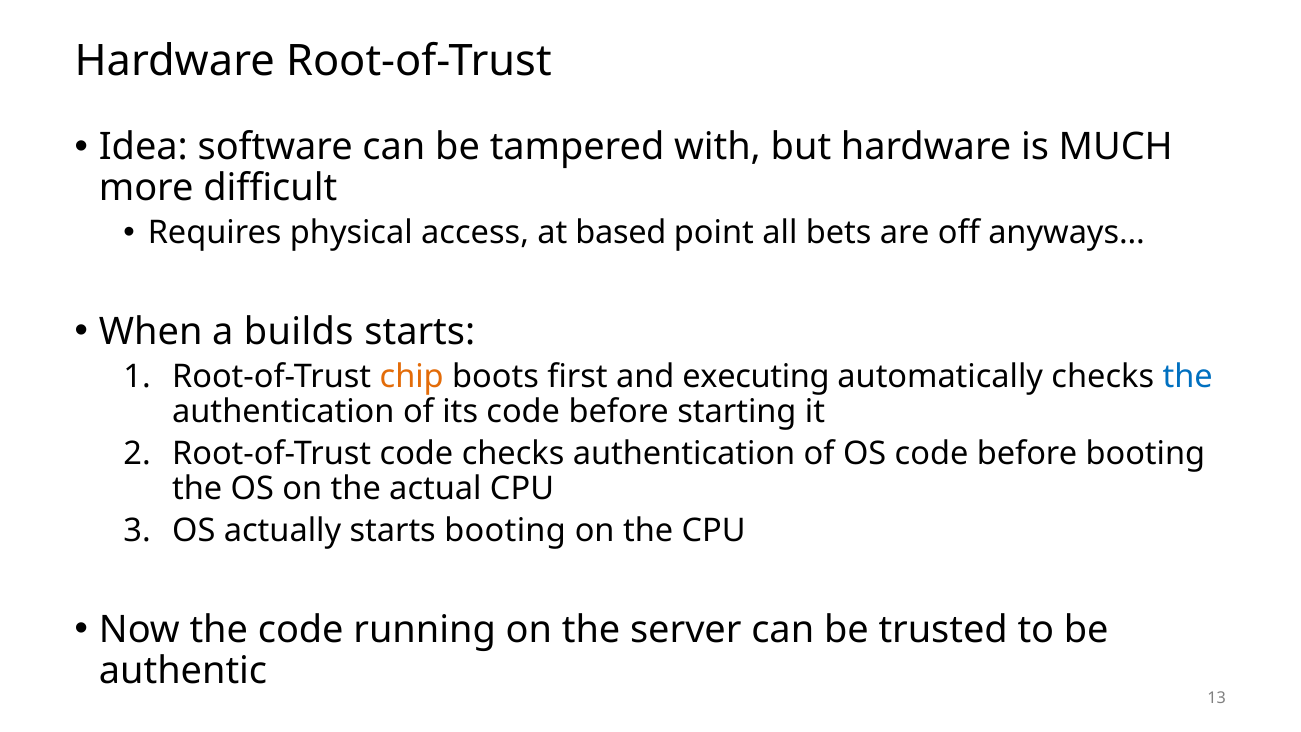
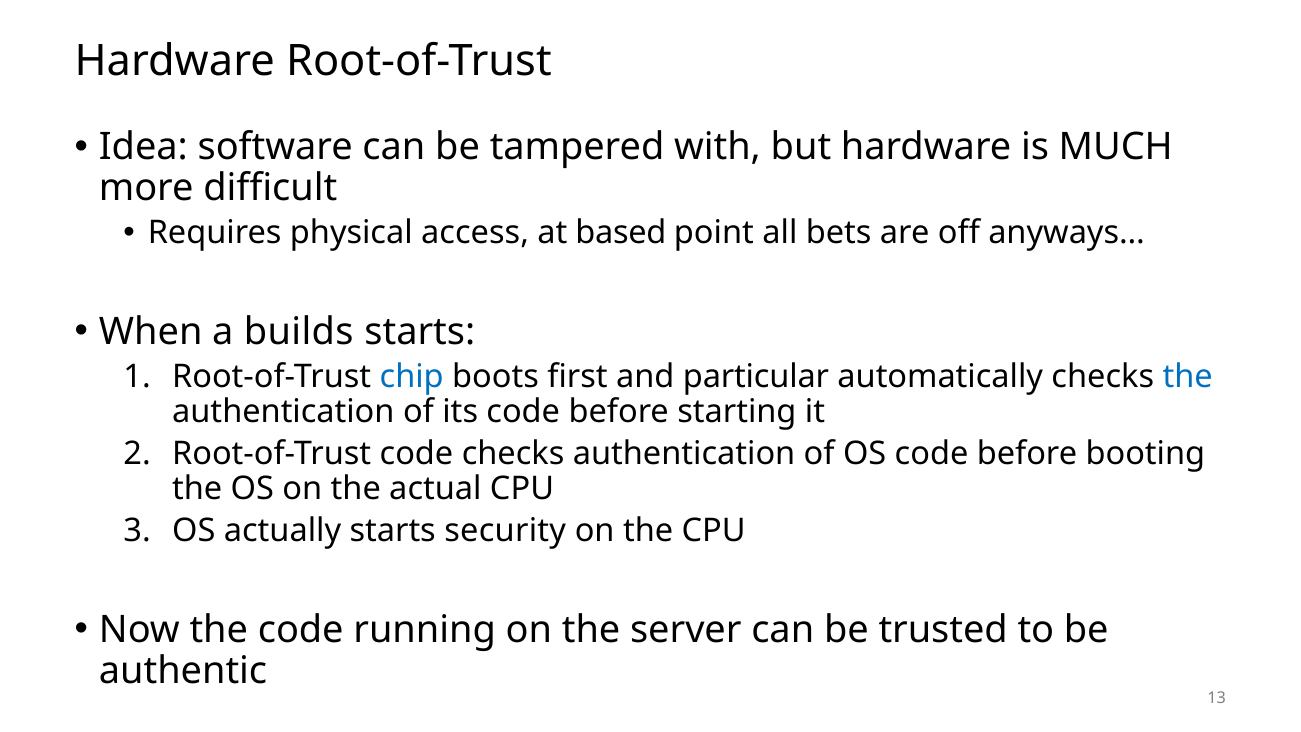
chip colour: orange -> blue
executing: executing -> particular
starts booting: booting -> security
